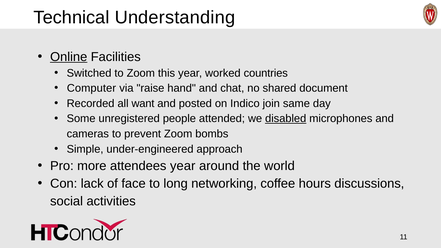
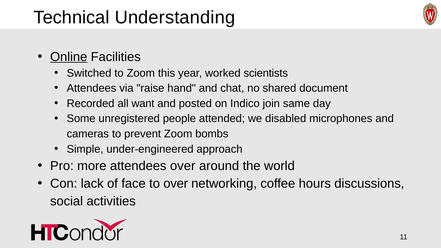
countries: countries -> scientists
Computer at (91, 88): Computer -> Attendees
disabled underline: present -> none
attendees year: year -> over
to long: long -> over
